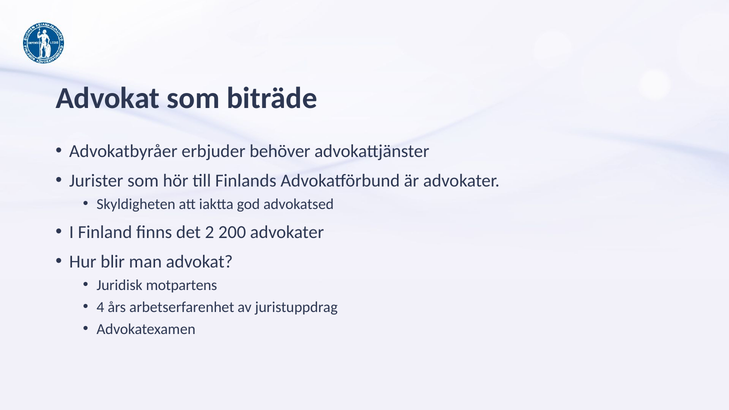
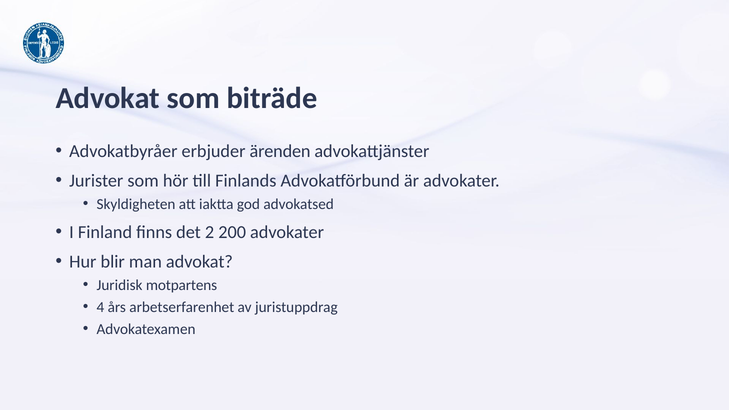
behöver: behöver -> ärenden
